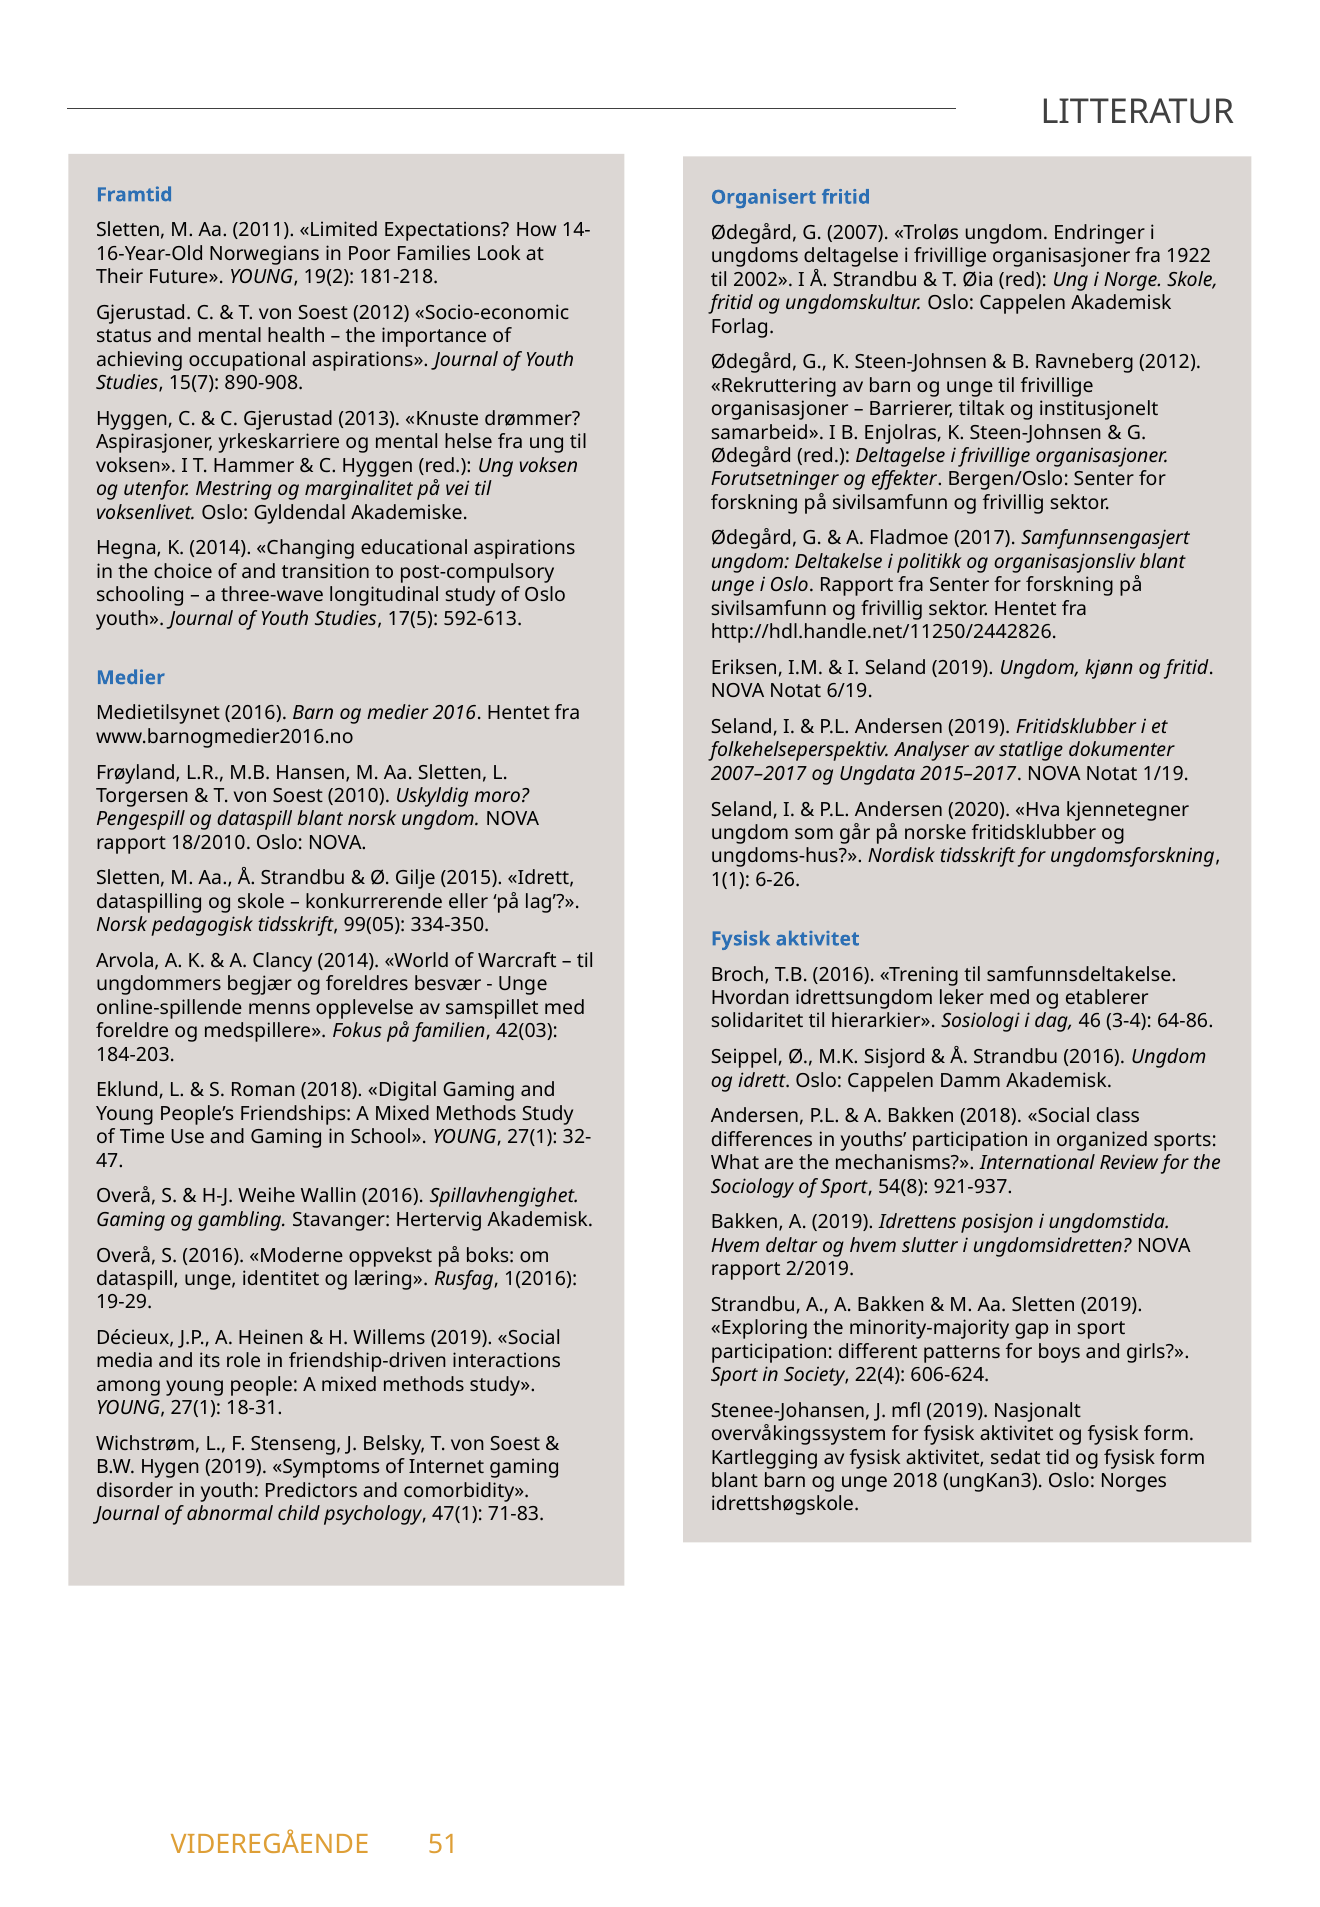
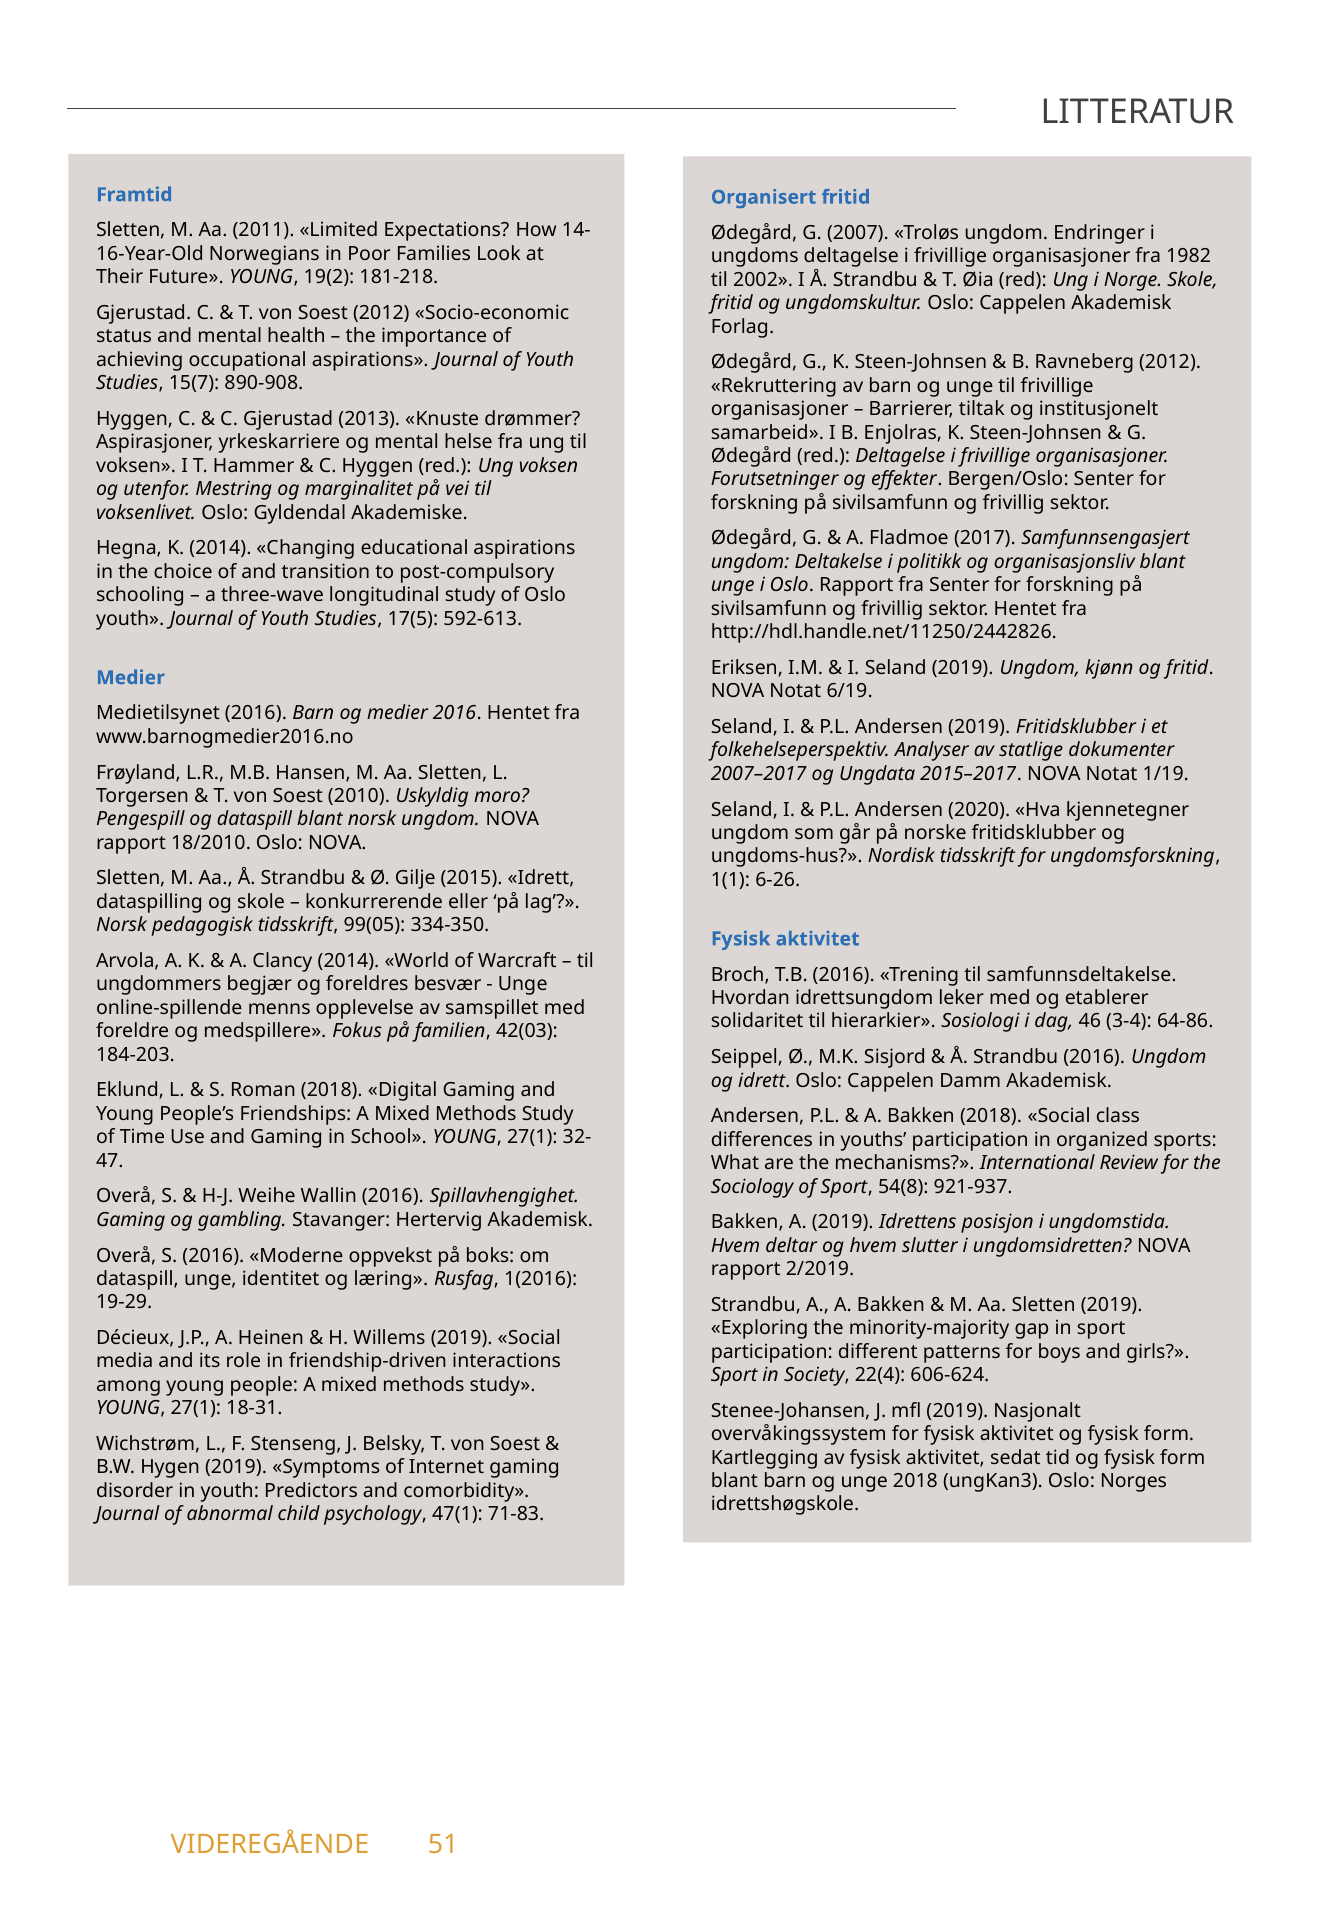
1922: 1922 -> 1982
